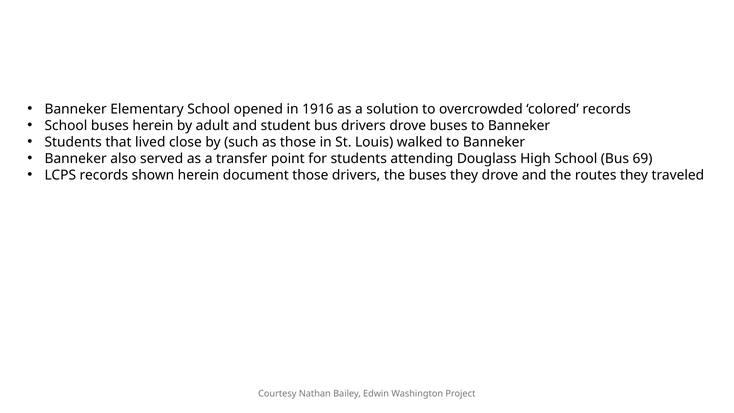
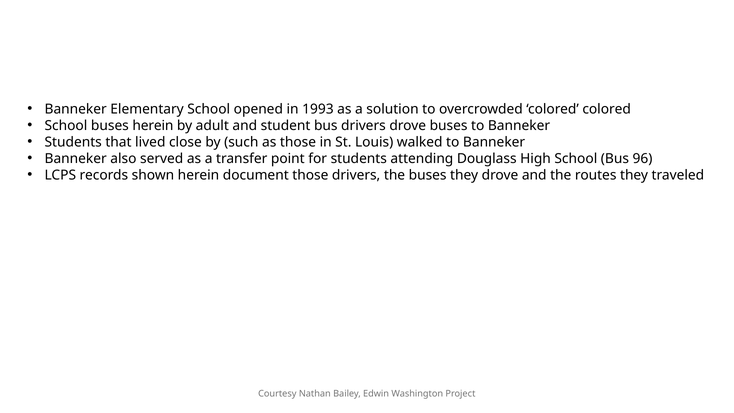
1916: 1916 -> 1993
colored records: records -> colored
69: 69 -> 96
